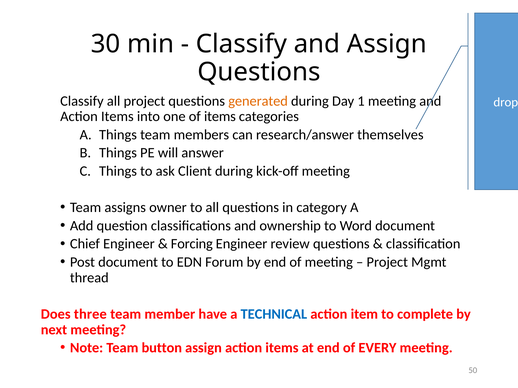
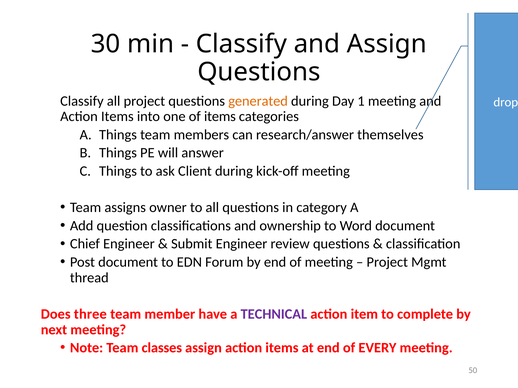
Forcing: Forcing -> Submit
TECHNICAL colour: blue -> purple
button: button -> classes
